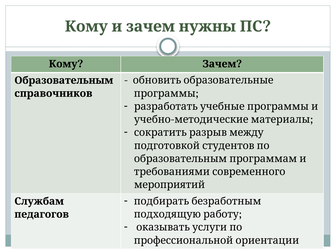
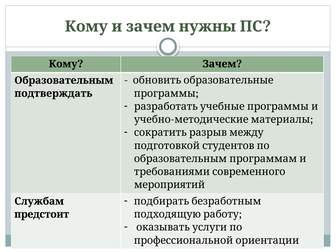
справочников: справочников -> подтверждать
педагогов: педагогов -> предстоит
